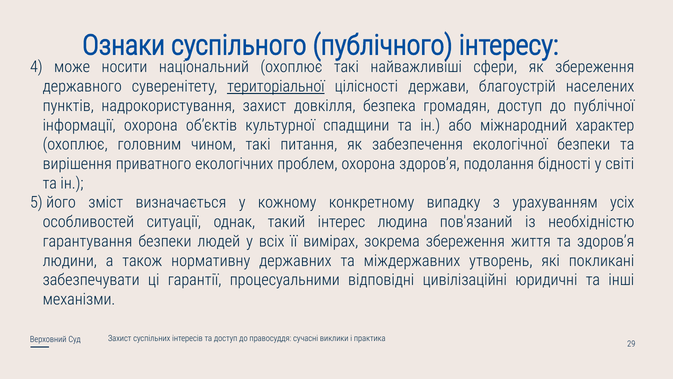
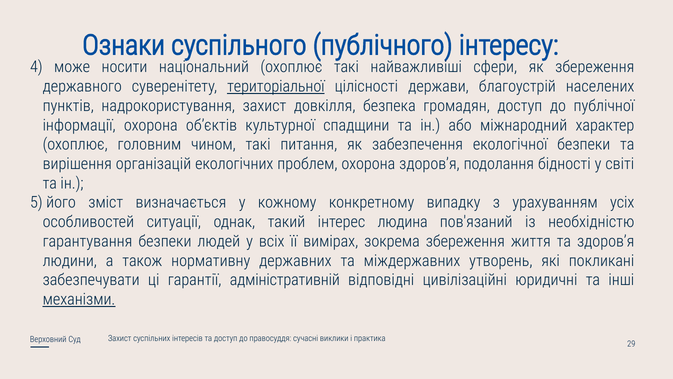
приватного: приватного -> організацій
процесуальними: процесуальними -> адміністративній
механізми underline: none -> present
